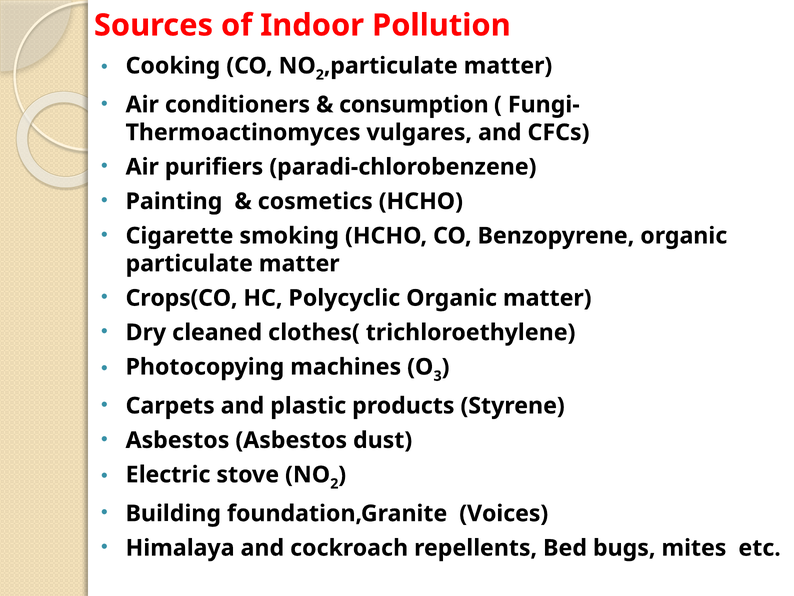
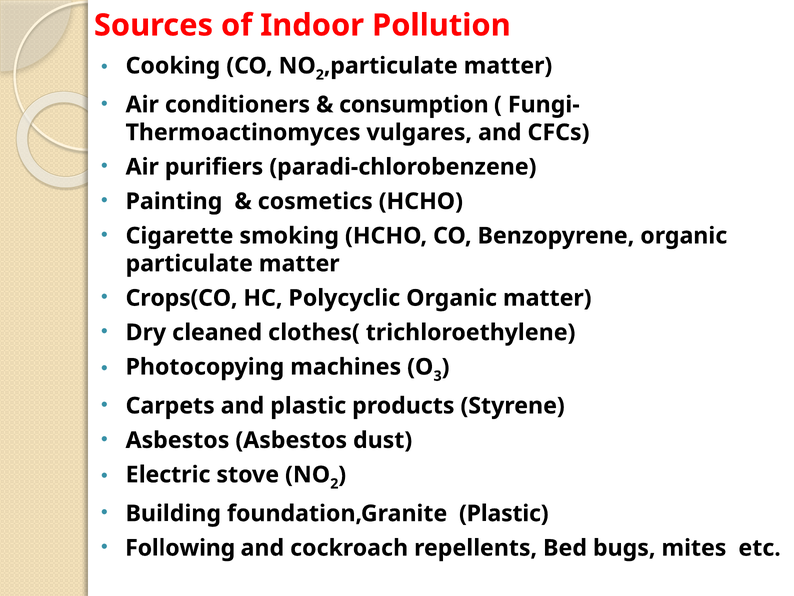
foundation,Granite Voices: Voices -> Plastic
Himalaya: Himalaya -> Following
